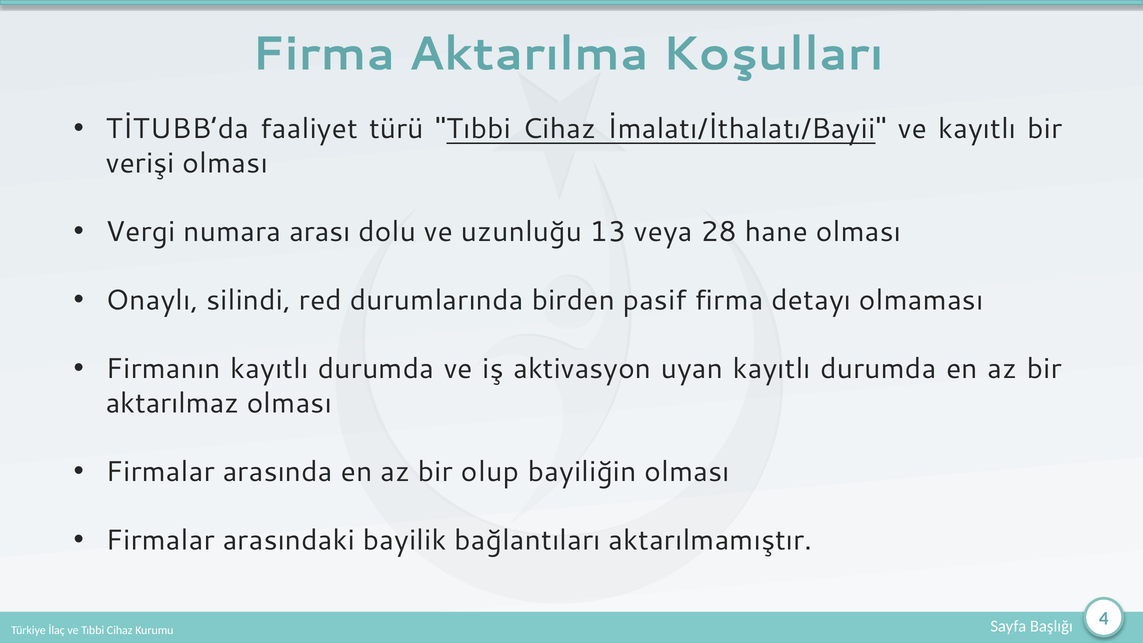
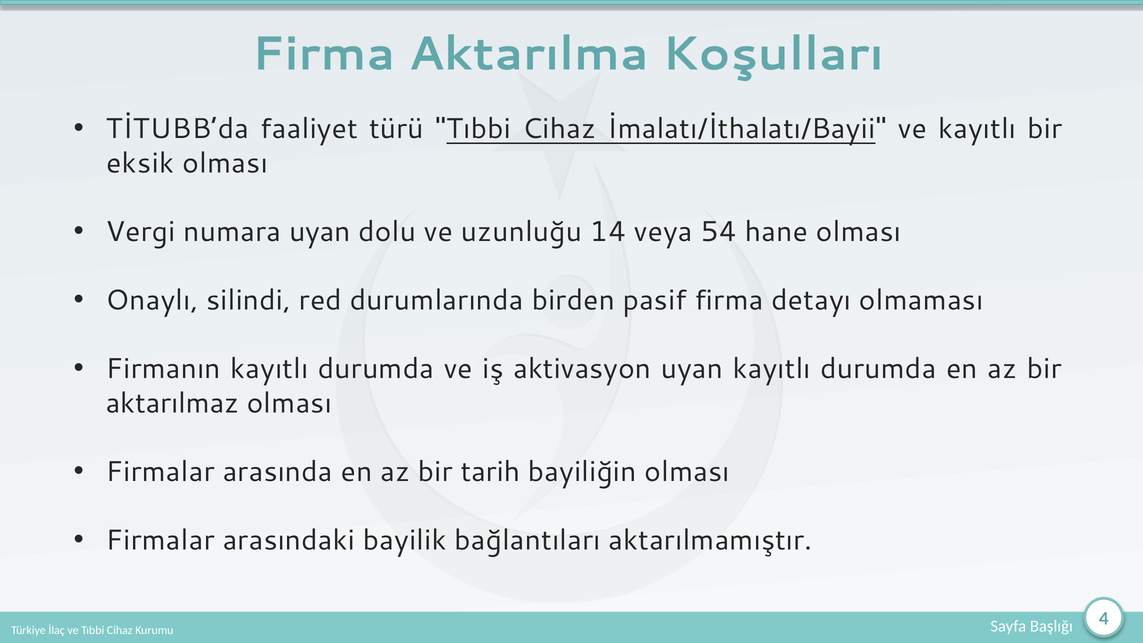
verişi: verişi -> eksik
numara arası: arası -> uyan
13: 13 -> 14
28: 28 -> 54
olup: olup -> tarih
